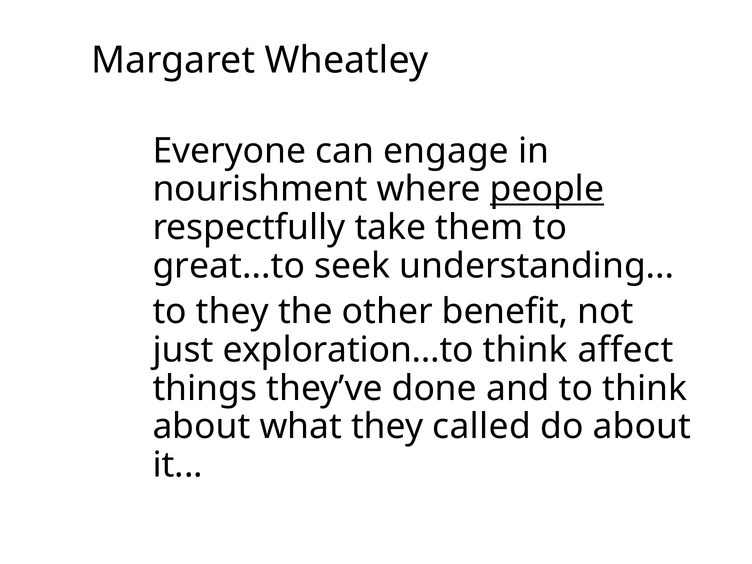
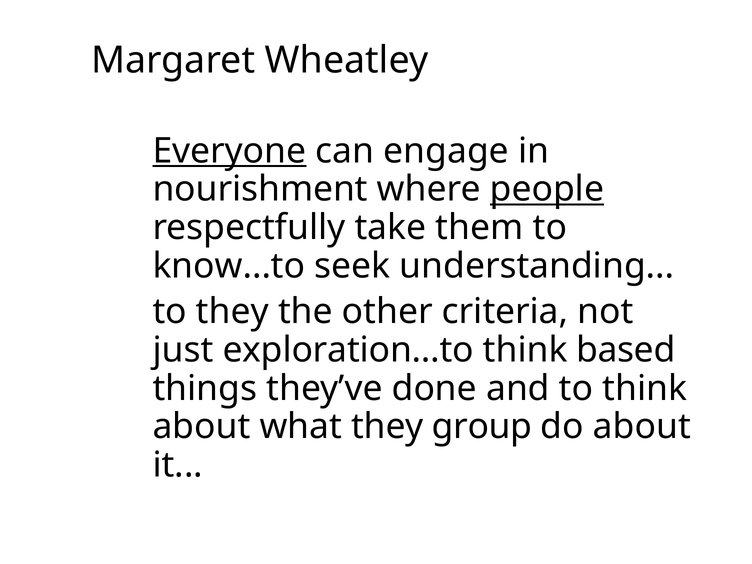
Everyone underline: none -> present
great...to: great...to -> know...to
benefit: benefit -> criteria
affect: affect -> based
called: called -> group
